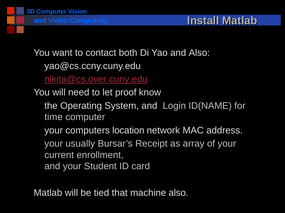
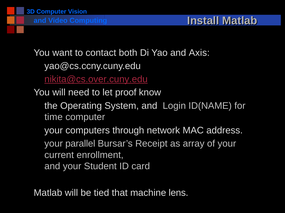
and Also: Also -> Axis
location: location -> through
usually: usually -> parallel
machine also: also -> lens
